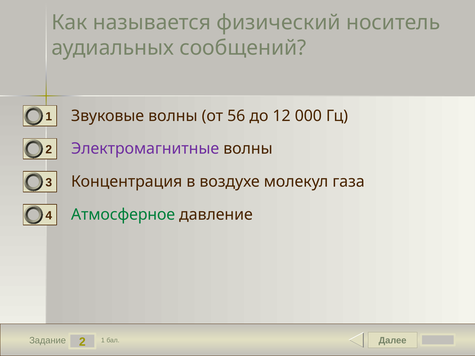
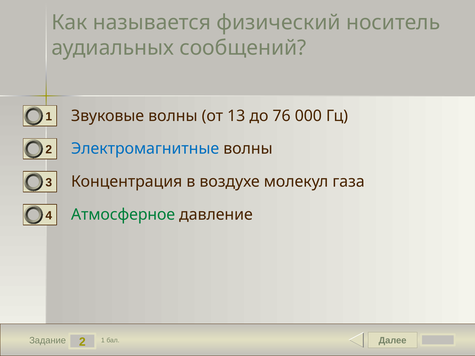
56: 56 -> 13
12: 12 -> 76
Электромагнитные colour: purple -> blue
